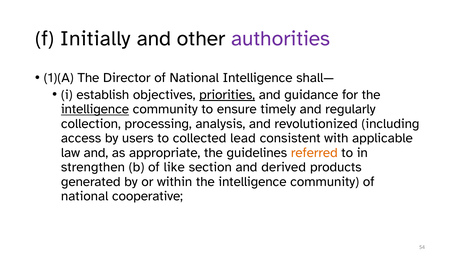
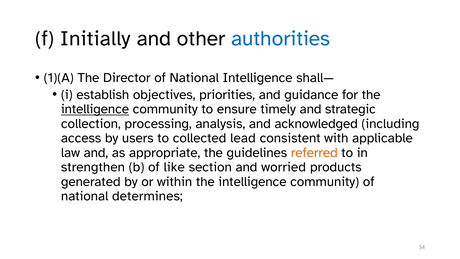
authorities colour: purple -> blue
priorities underline: present -> none
regularly: regularly -> strategic
revolutionized: revolutionized -> acknowledged
derived: derived -> worried
cooperative: cooperative -> determines
